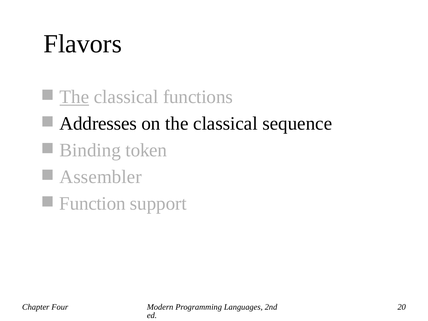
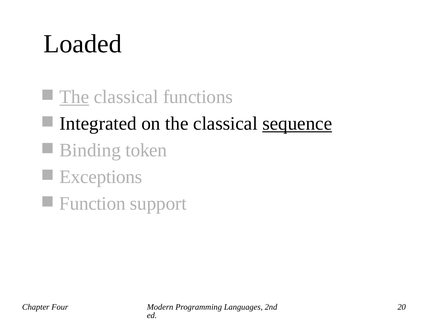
Flavors: Flavors -> Loaded
Addresses: Addresses -> Integrated
sequence underline: none -> present
Assembler: Assembler -> Exceptions
